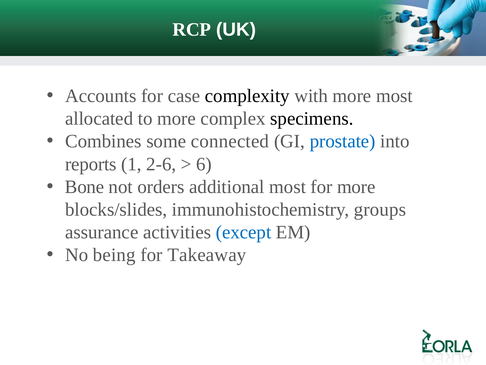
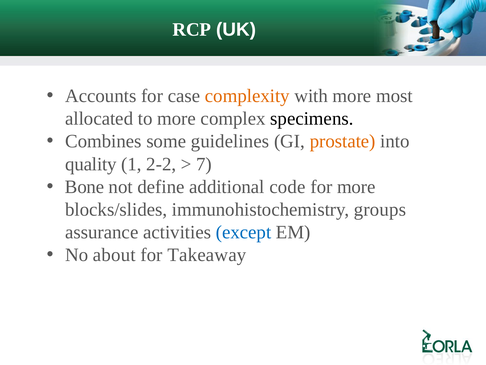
complexity colour: black -> orange
connected: connected -> guidelines
prostate colour: blue -> orange
reports: reports -> quality
2-6: 2-6 -> 2-2
6: 6 -> 7
orders: orders -> define
additional most: most -> code
being: being -> about
